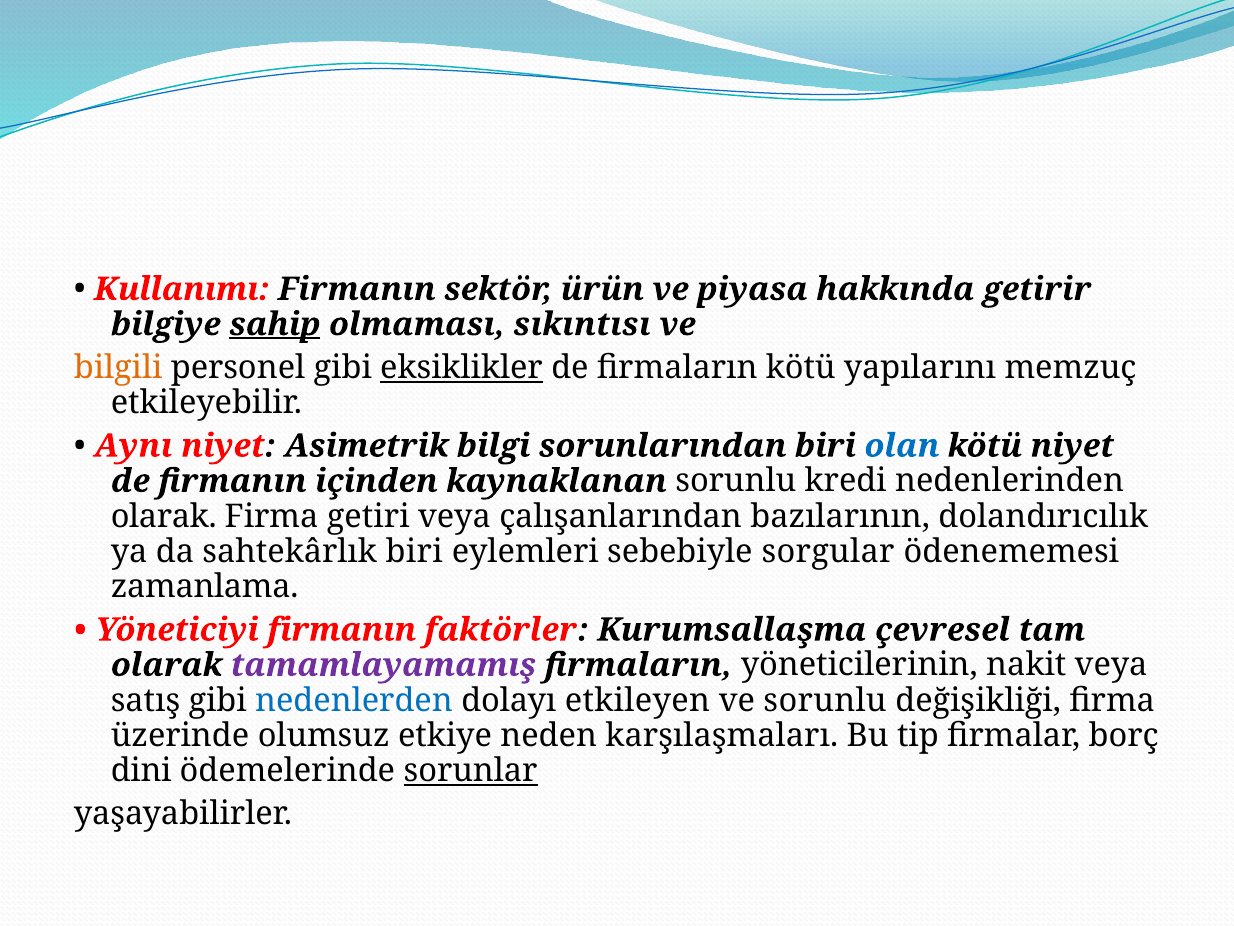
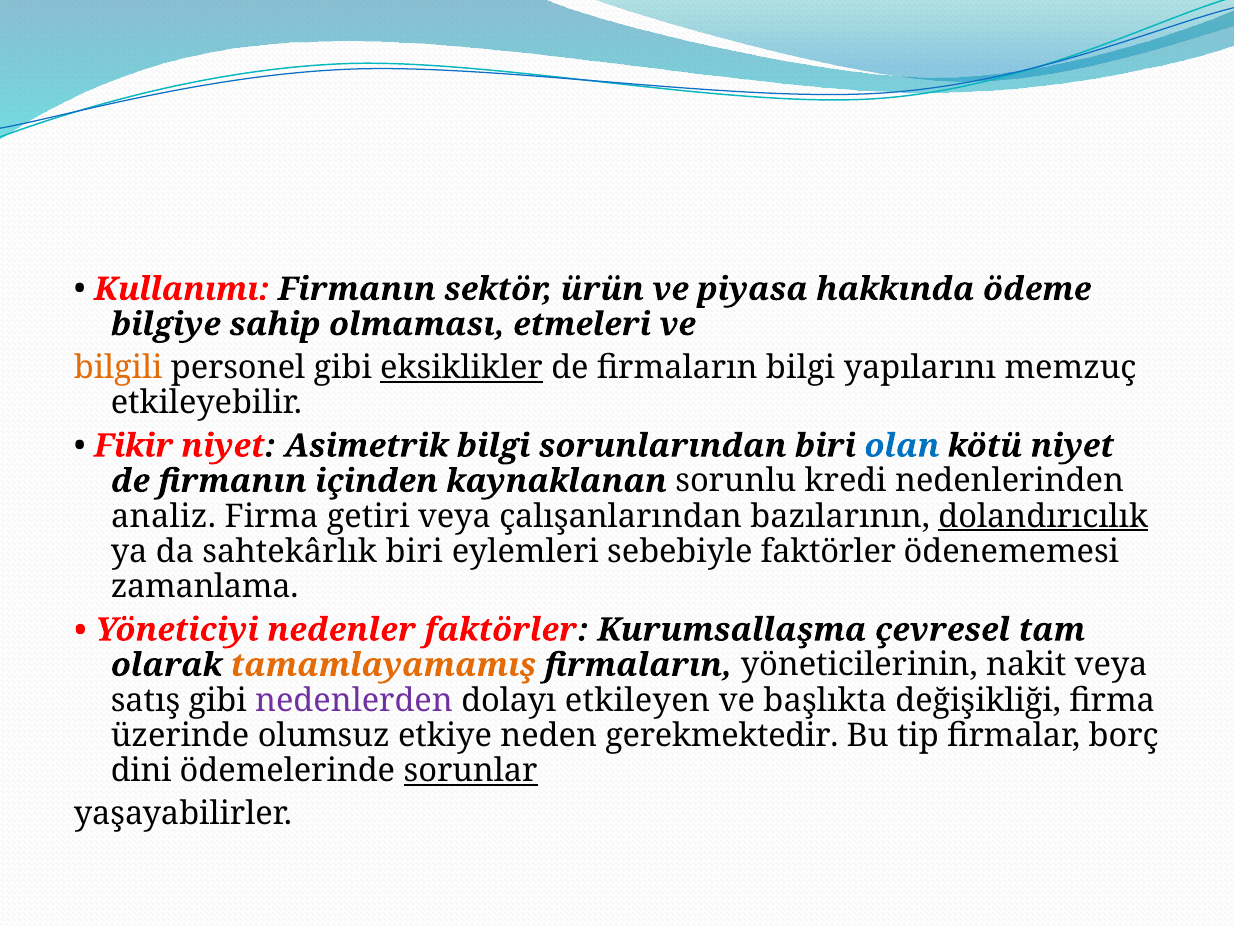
getirir: getirir -> ödeme
sahip underline: present -> none
sıkıntısı: sıkıntısı -> etmeleri
firmaların kötü: kötü -> bilgi
Aynı: Aynı -> Fikir
olarak at (164, 516): olarak -> analiz
dolandırıcılık underline: none -> present
sebebiyle sorgular: sorgular -> faktörler
Yöneticiyi firmanın: firmanın -> nedenler
tamamlayamamış colour: purple -> orange
nedenlerden colour: blue -> purple
ve sorunlu: sorunlu -> başlıkta
karşılaşmaları: karşılaşmaları -> gerekmektedir
